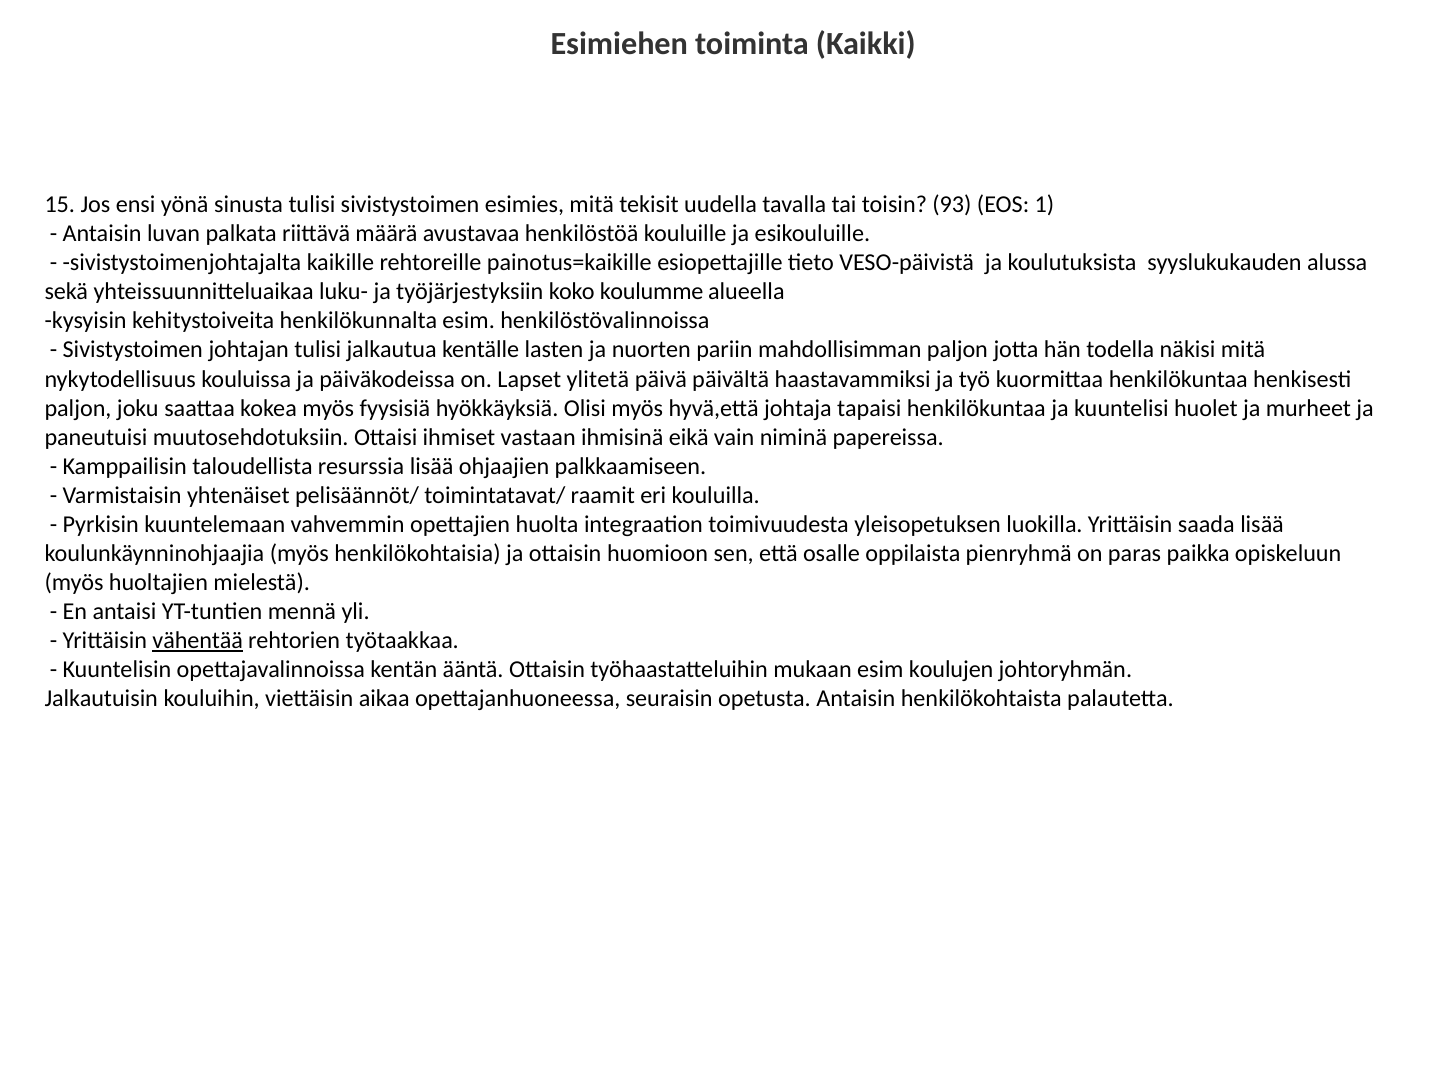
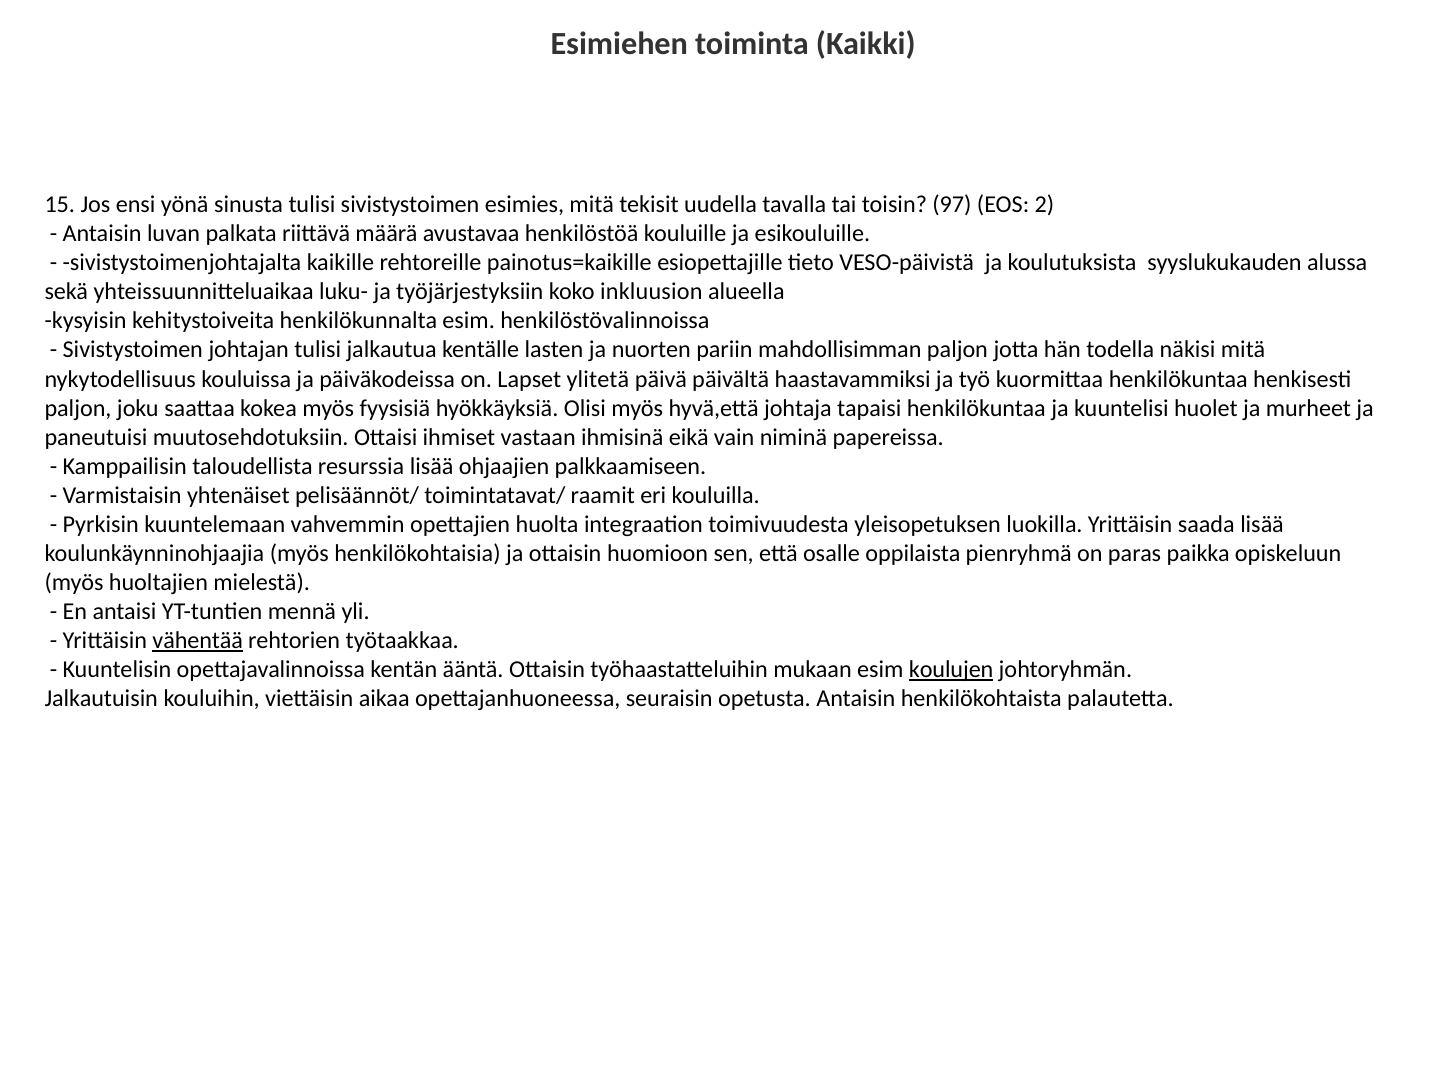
93: 93 -> 97
1: 1 -> 2
koulumme: koulumme -> inkluusion
koulujen underline: none -> present
